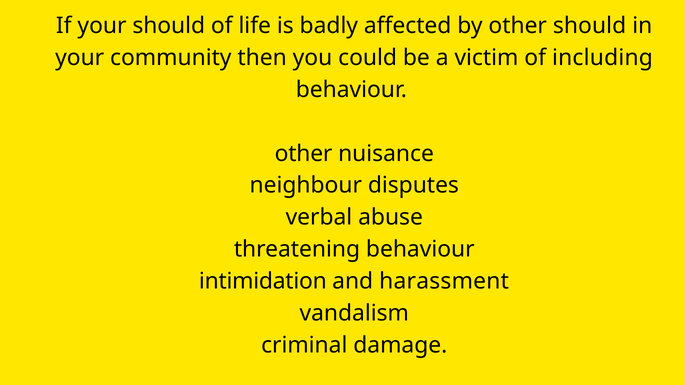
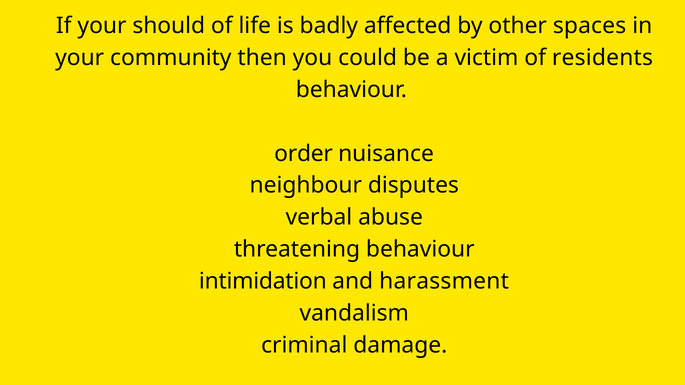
other should: should -> spaces
including: including -> residents
other at (304, 154): other -> order
